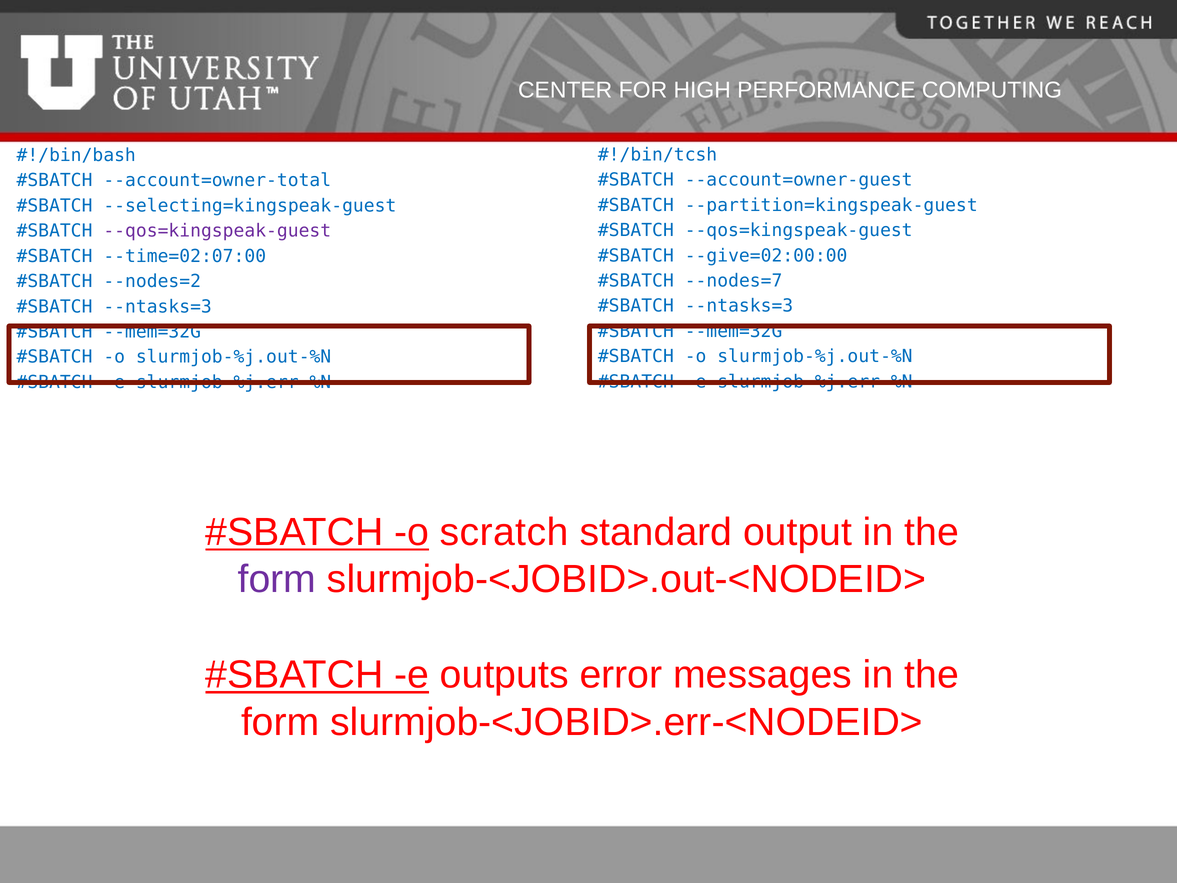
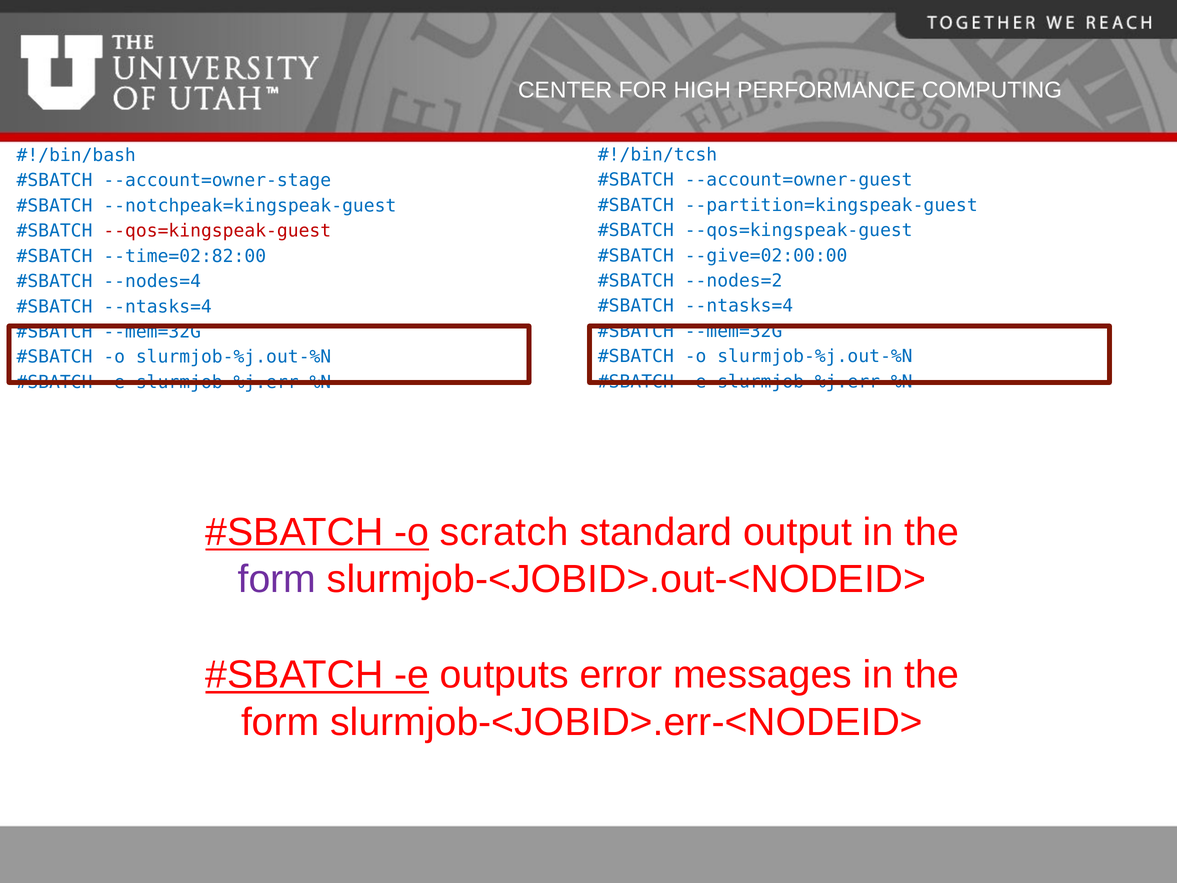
--account=owner-total: --account=owner-total -> --account=owner-stage
--selecting=kingspeak-guest: --selecting=kingspeak-guest -> --notchpeak=kingspeak-guest
--qos=kingspeak-guest at (217, 231) colour: purple -> red
--time=02:07:00: --time=02:07:00 -> --time=02:82:00
--nodes=7: --nodes=7 -> --nodes=2
--nodes=2: --nodes=2 -> --nodes=4
--ntasks=3 at (739, 306): --ntasks=3 -> --ntasks=4
--ntasks=3 at (158, 306): --ntasks=3 -> --ntasks=4
